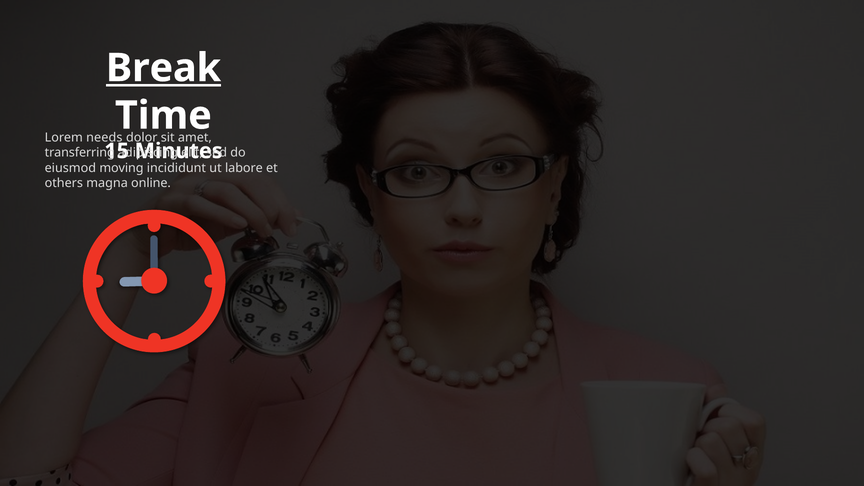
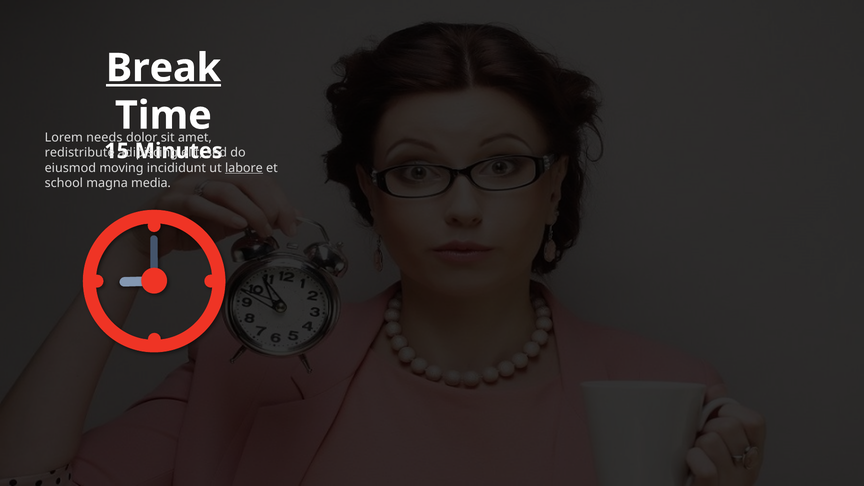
transferring: transferring -> redistribute
labore underline: none -> present
others: others -> school
online: online -> media
